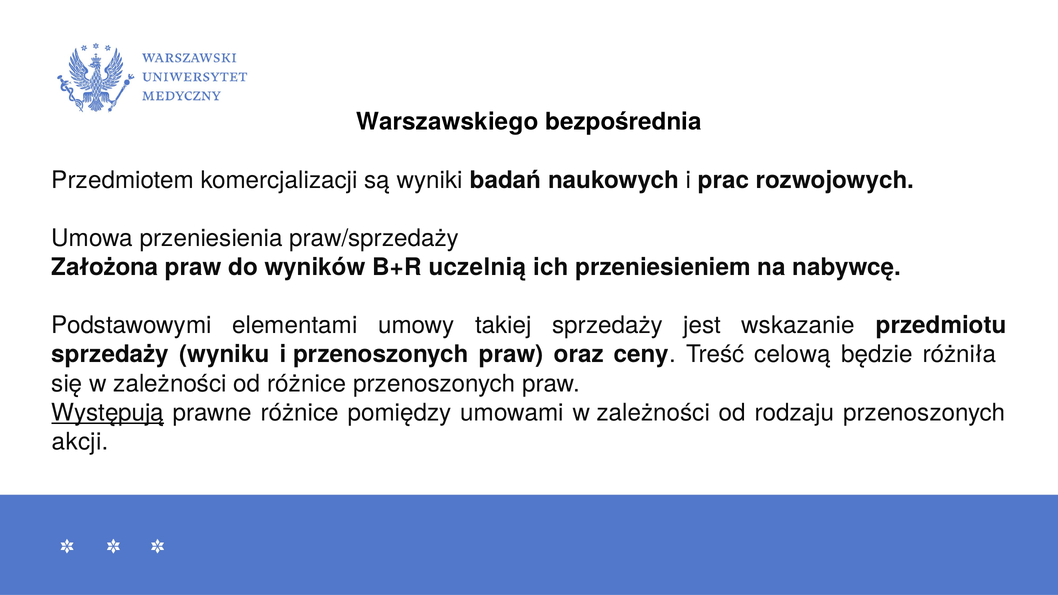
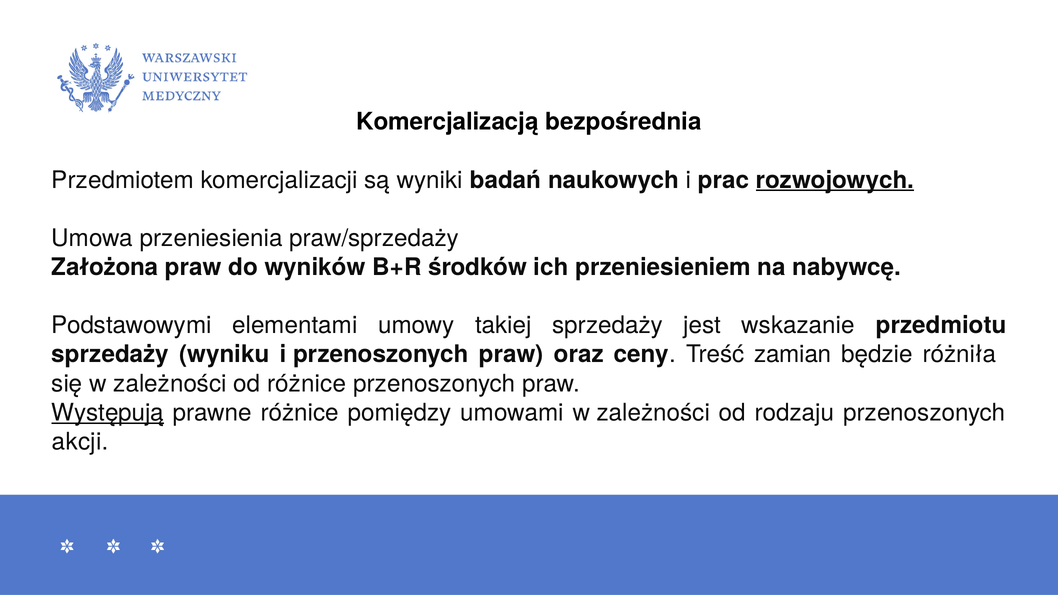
Warszawskiego: Warszawskiego -> Komercjalizacją
rozwojowych underline: none -> present
uczelnią: uczelnią -> środków
celową: celową -> zamian
